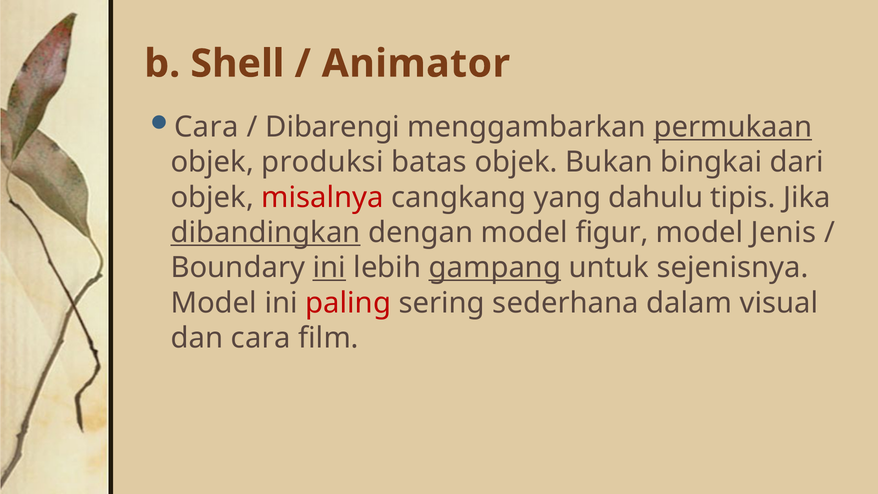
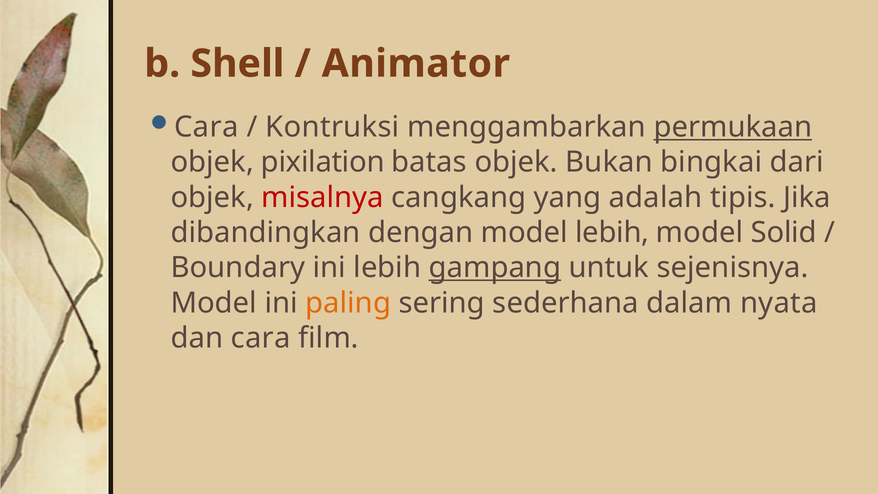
Dibarengi: Dibarengi -> Kontruksi
produksi: produksi -> pixilation
dahulu: dahulu -> adalah
dibandingkan underline: present -> none
model figur: figur -> lebih
Jenis: Jenis -> Solid
ini at (329, 268) underline: present -> none
paling colour: red -> orange
visual: visual -> nyata
